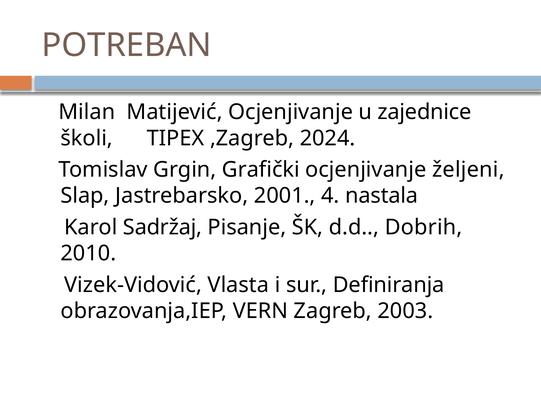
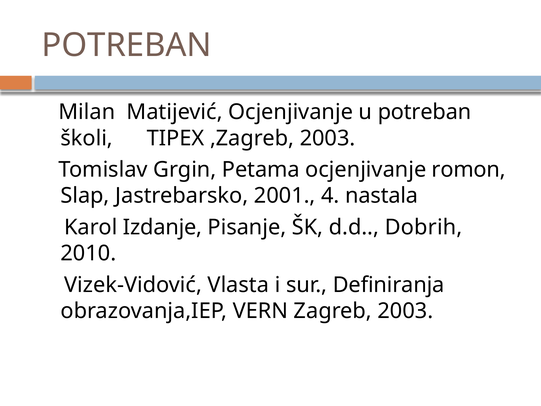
u zajednice: zajednice -> potreban
,Zagreb 2024: 2024 -> 2003
Grafički: Grafički -> Petama
željeni: željeni -> romon
Sadržaj: Sadržaj -> Izdanje
